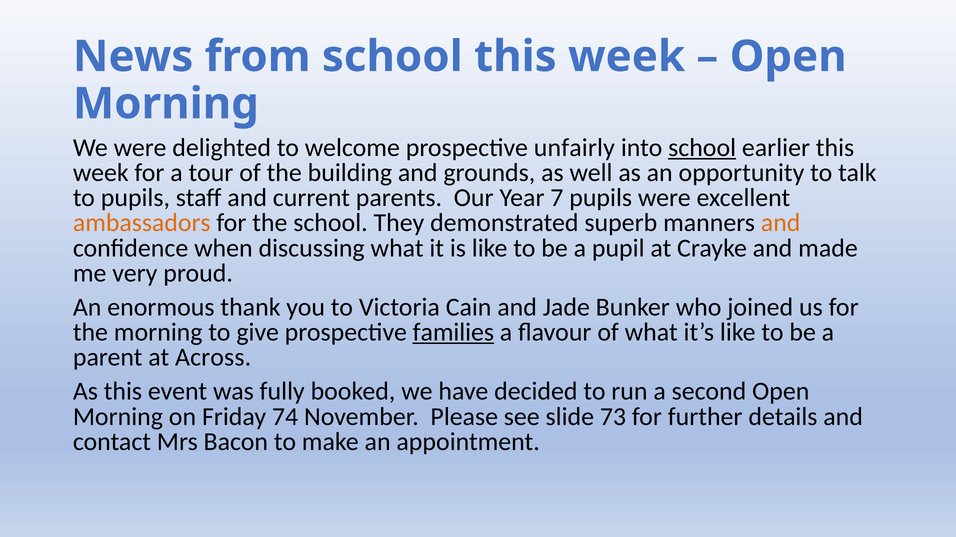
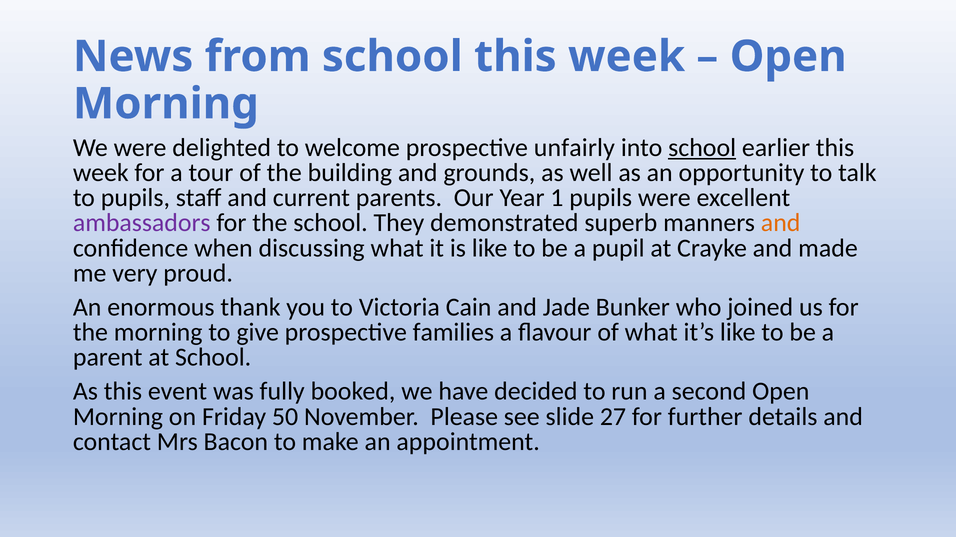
7: 7 -> 1
ambassadors colour: orange -> purple
families underline: present -> none
at Across: Across -> School
74: 74 -> 50
73: 73 -> 27
